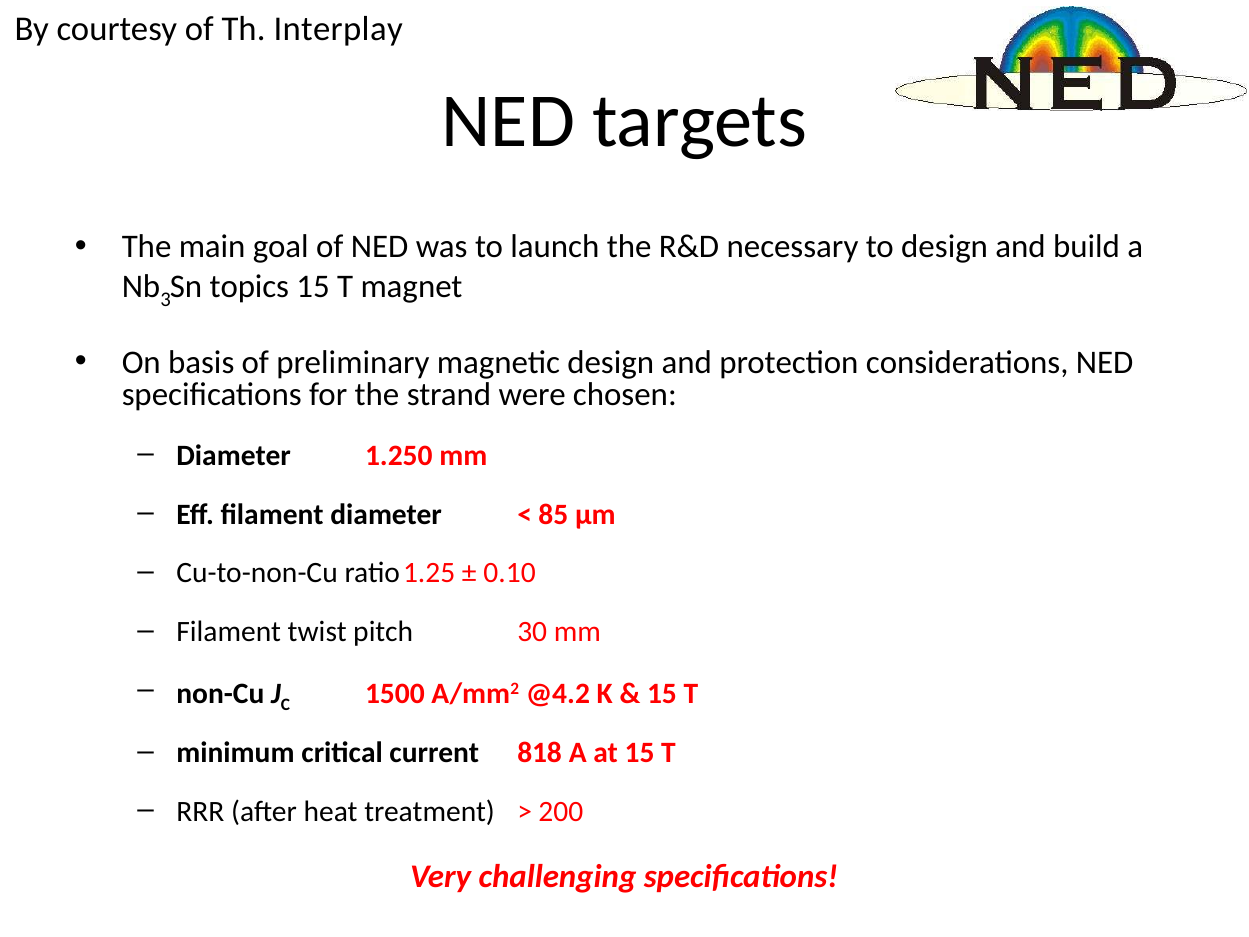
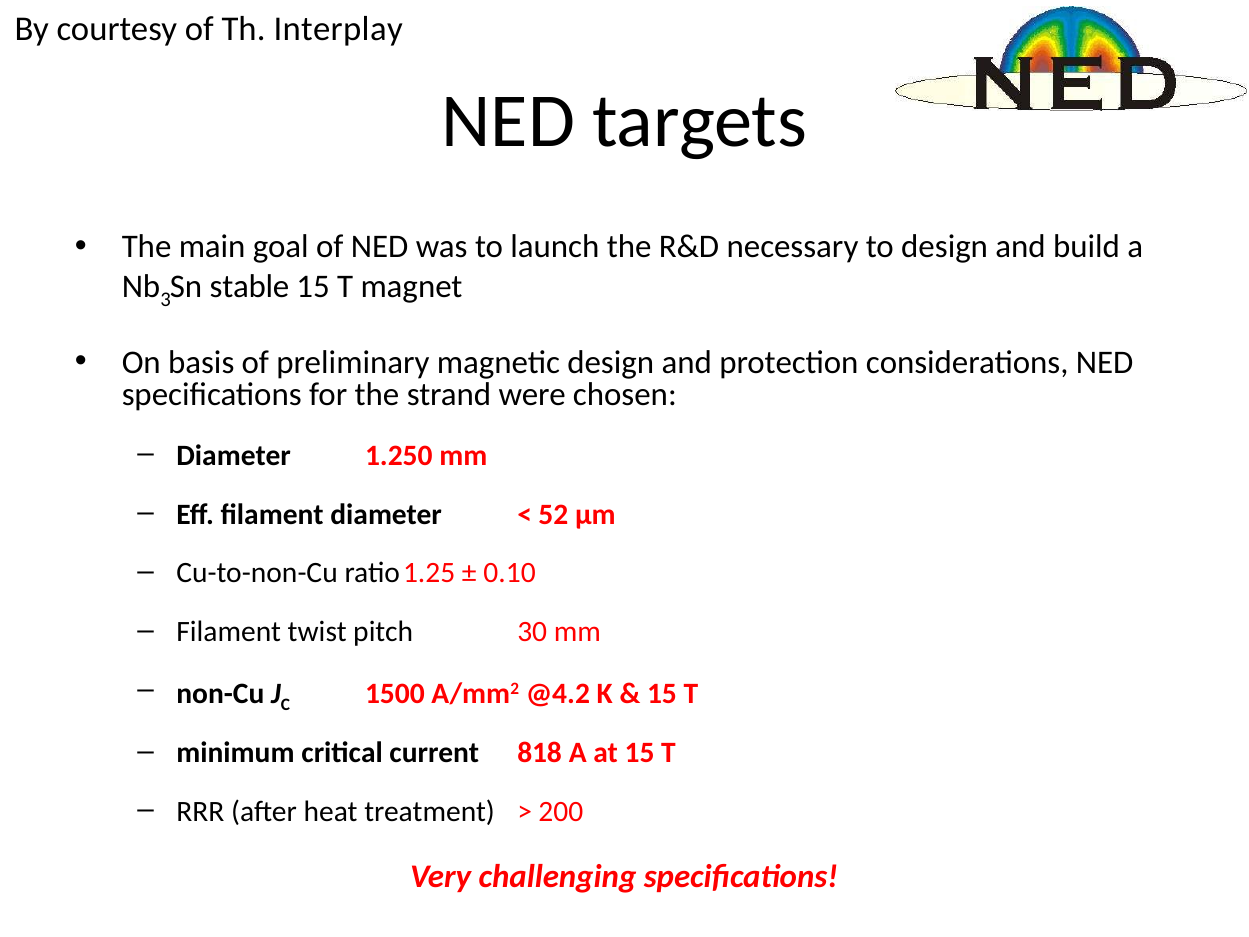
topics: topics -> stable
85: 85 -> 52
